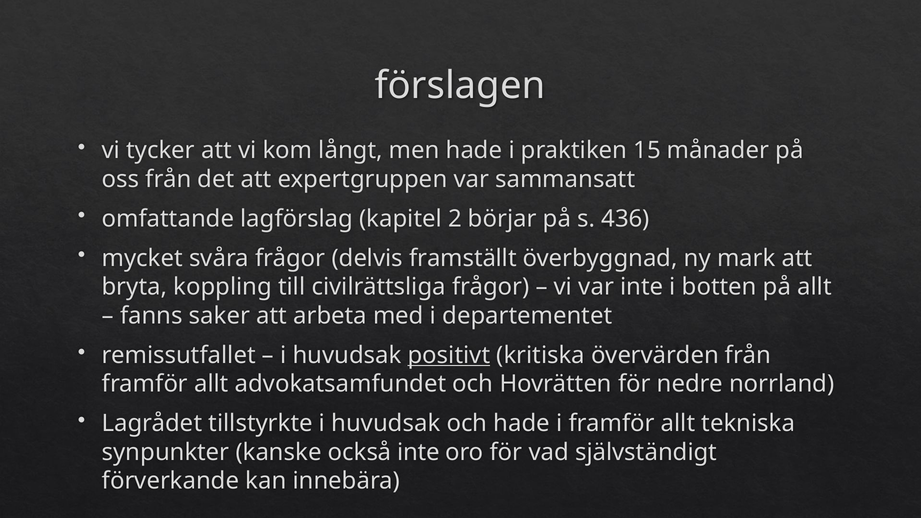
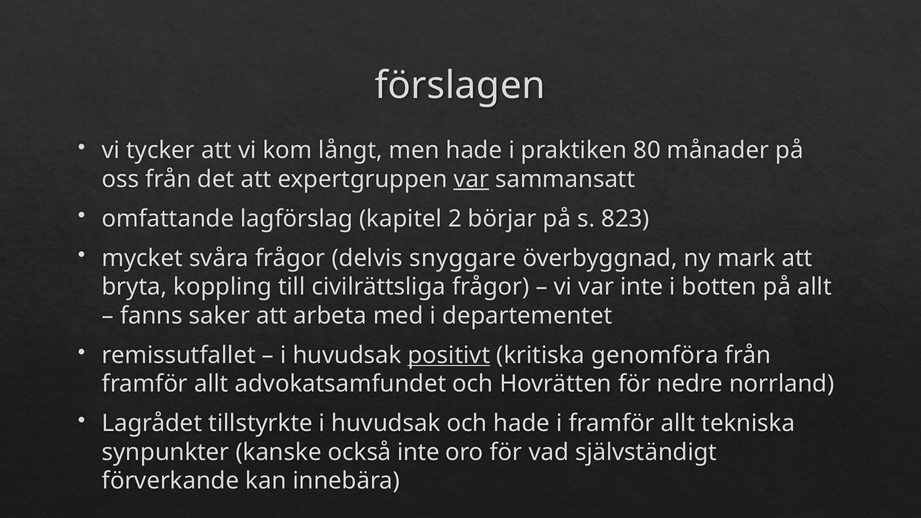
15: 15 -> 80
var at (471, 179) underline: none -> present
436: 436 -> 823
framställt: framställt -> snyggare
övervärden: övervärden -> genomföra
